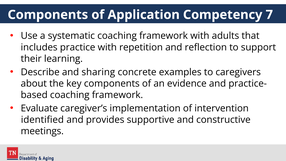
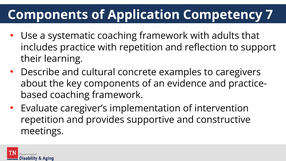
sharing: sharing -> cultural
identified at (42, 120): identified -> repetition
